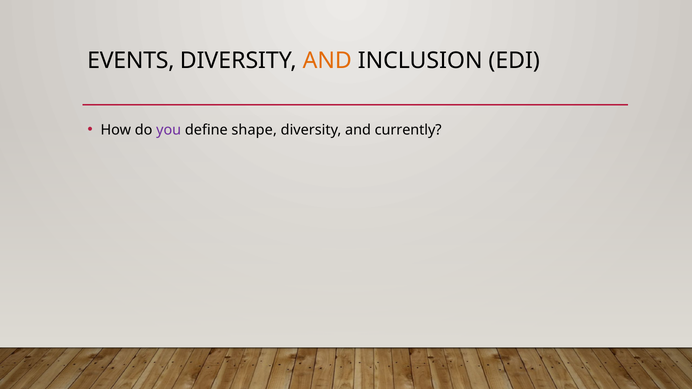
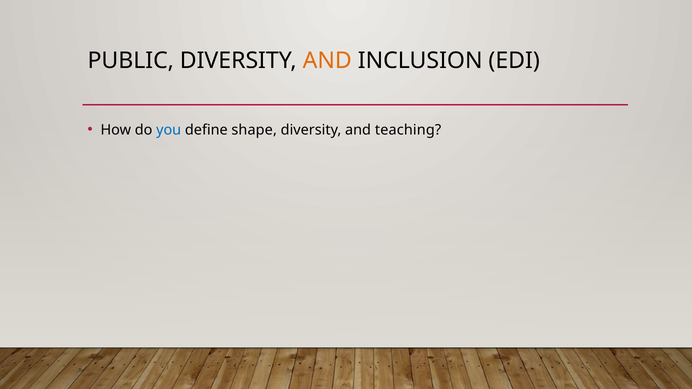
EVENTS: EVENTS -> PUBLIC
you colour: purple -> blue
currently: currently -> teaching
